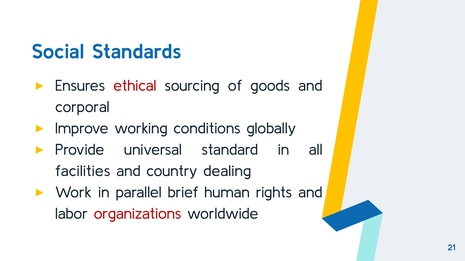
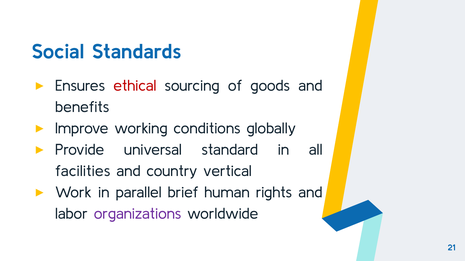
corporal: corporal -> benefits
dealing: dealing -> vertical
organizations colour: red -> purple
